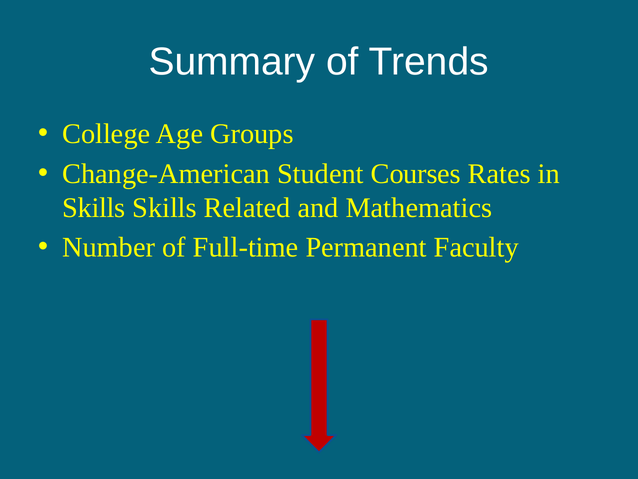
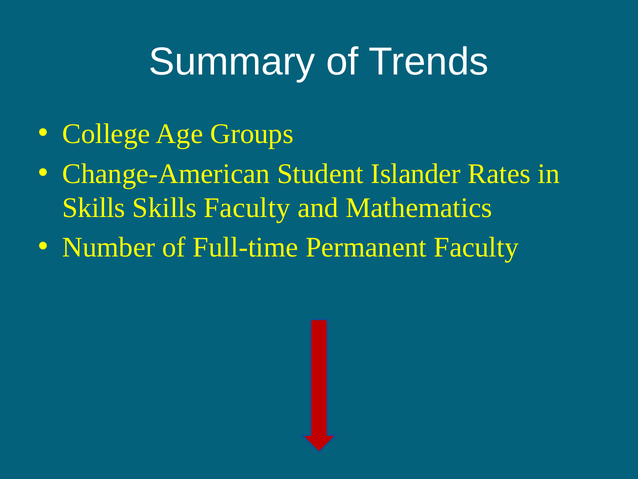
Courses: Courses -> Islander
Skills Related: Related -> Faculty
